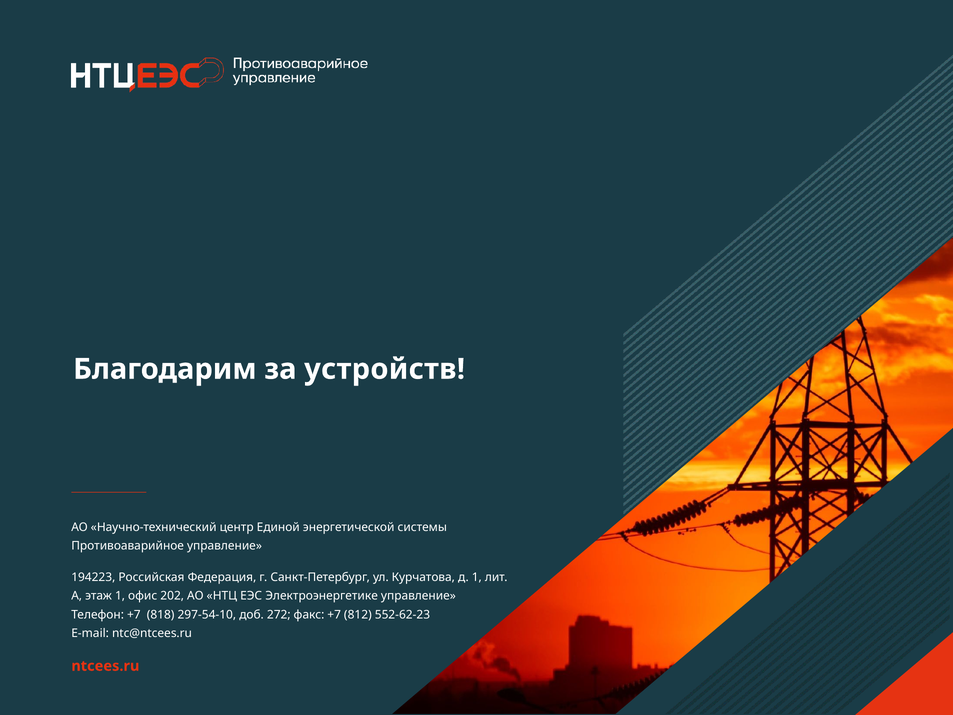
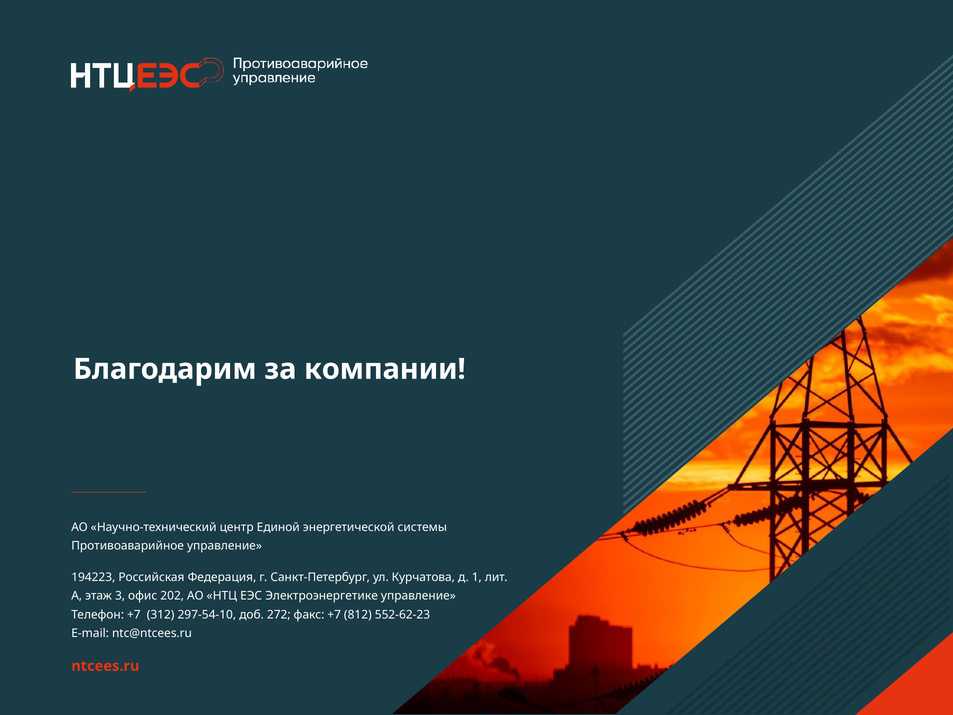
устройств: устройств -> компании
этаж 1: 1 -> 3
818: 818 -> 312
